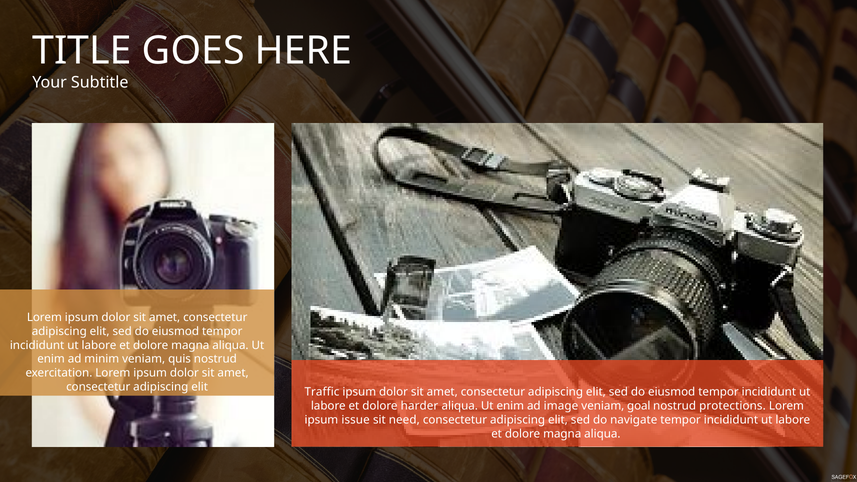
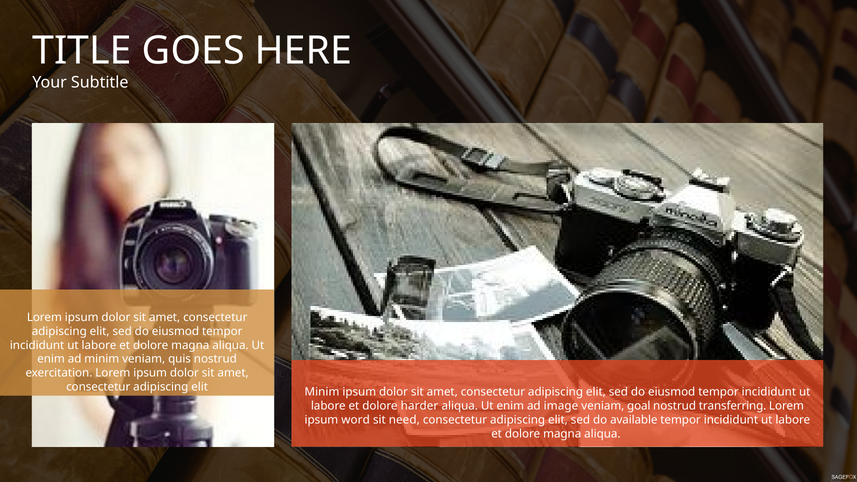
Traffic at (322, 392): Traffic -> Minim
protections: protections -> transferring
issue: issue -> word
navigate: navigate -> available
